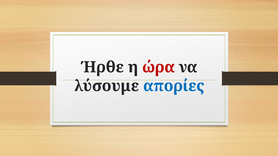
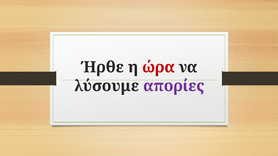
απορίες colour: blue -> purple
